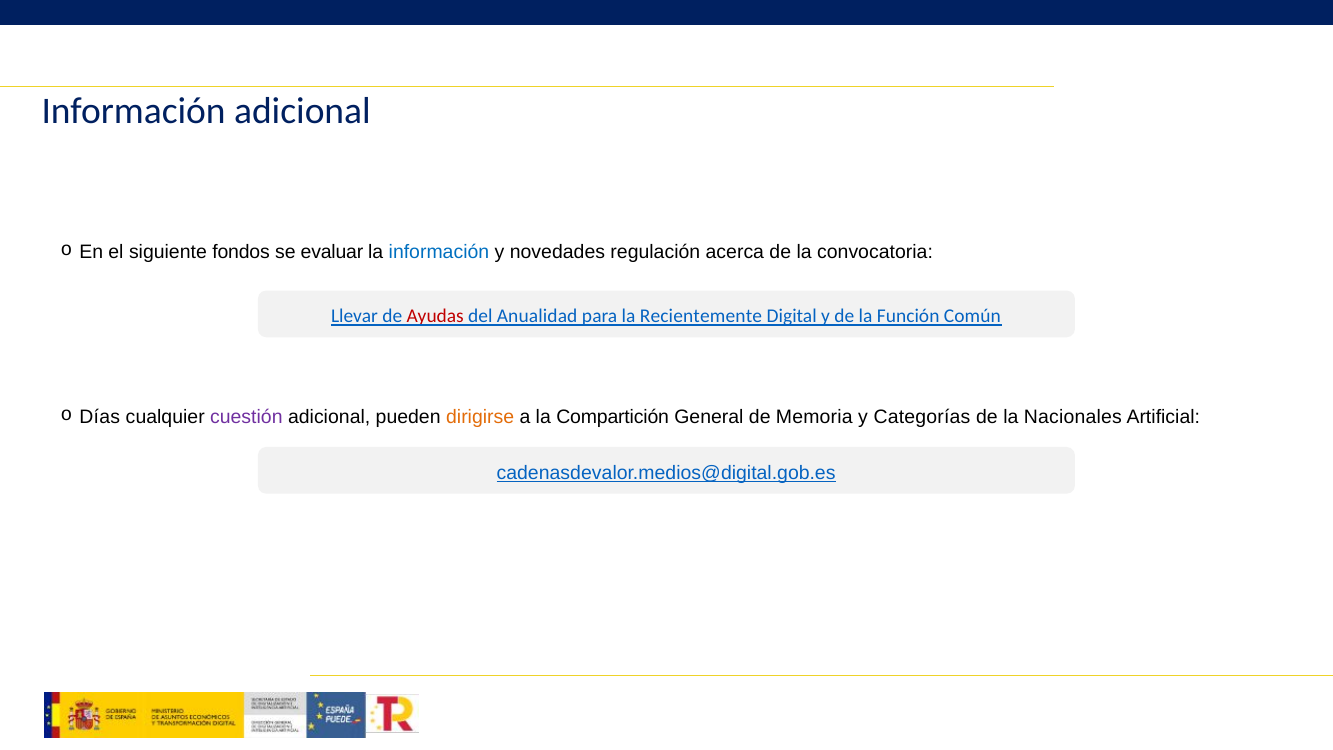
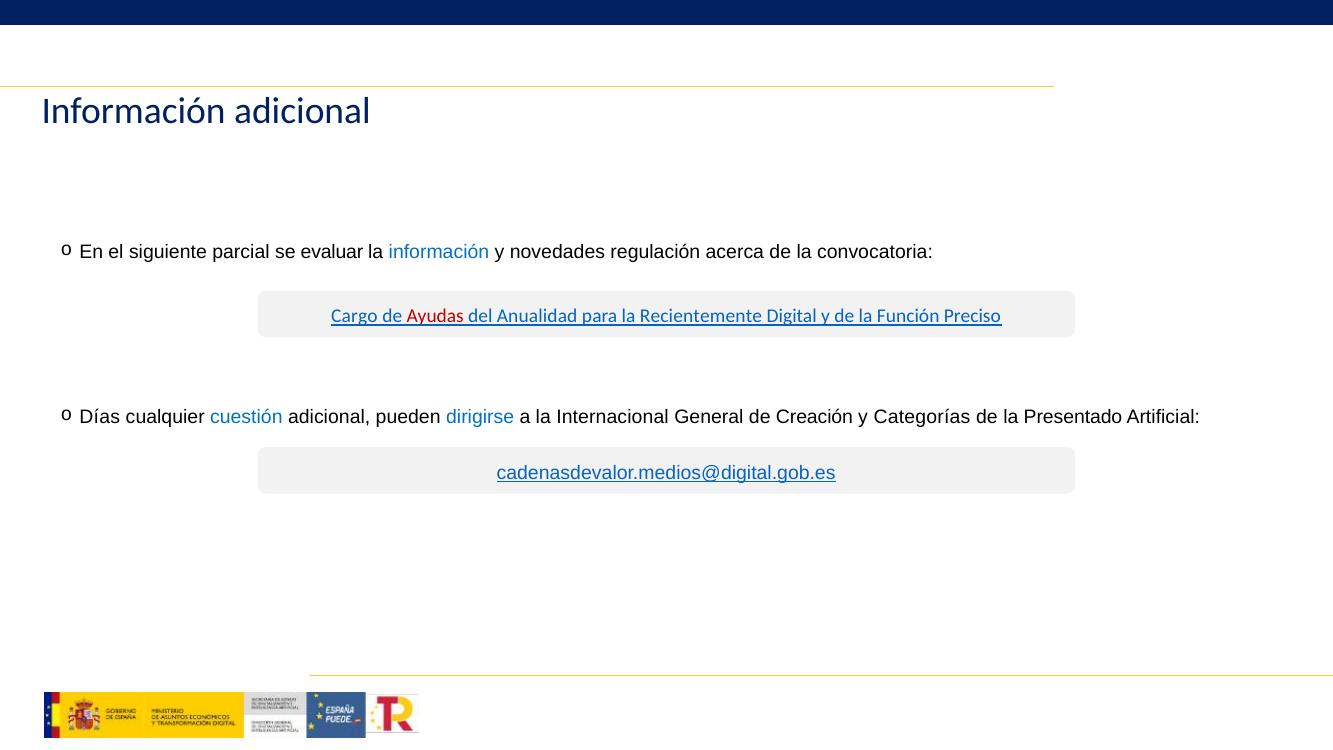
fondos: fondos -> parcial
Llevar: Llevar -> Cargo
Común: Común -> Preciso
cuestión colour: purple -> blue
dirigirse colour: orange -> blue
Compartición: Compartición -> Internacional
Memoria: Memoria -> Creación
Nacionales: Nacionales -> Presentado
